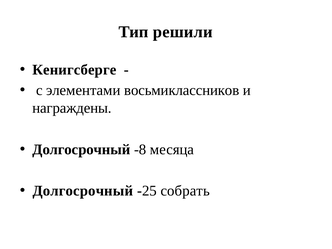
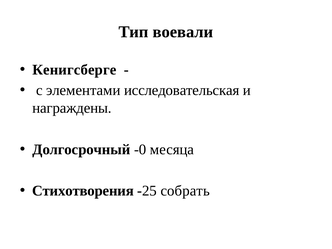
решили: решили -> воевали
восьмиклассников: восьмиклассников -> исследовательская
-8: -8 -> -0
Долгосрочный at (83, 191): Долгосрочный -> Стихотворения
